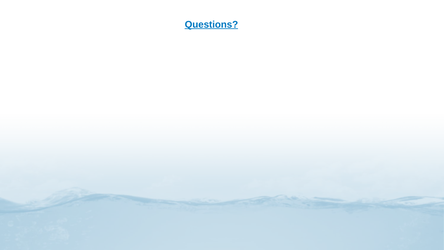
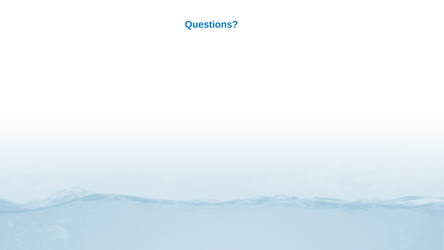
Questions underline: present -> none
